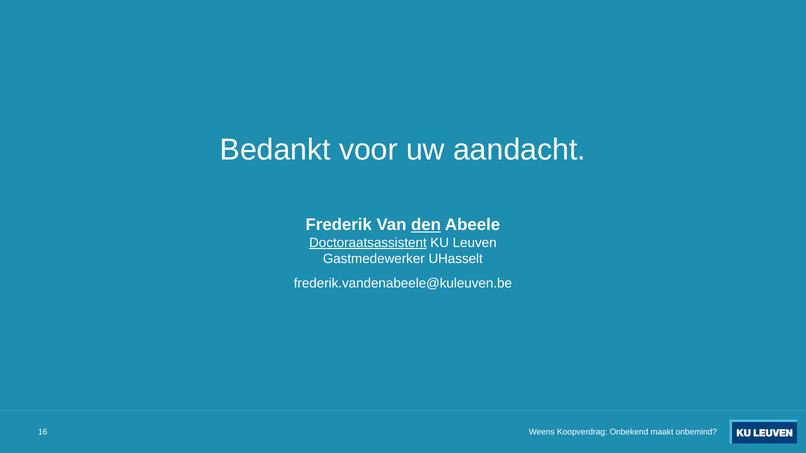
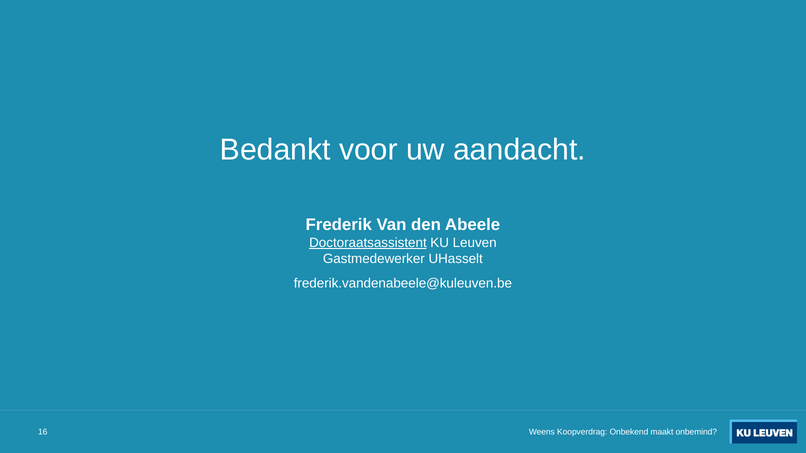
den underline: present -> none
